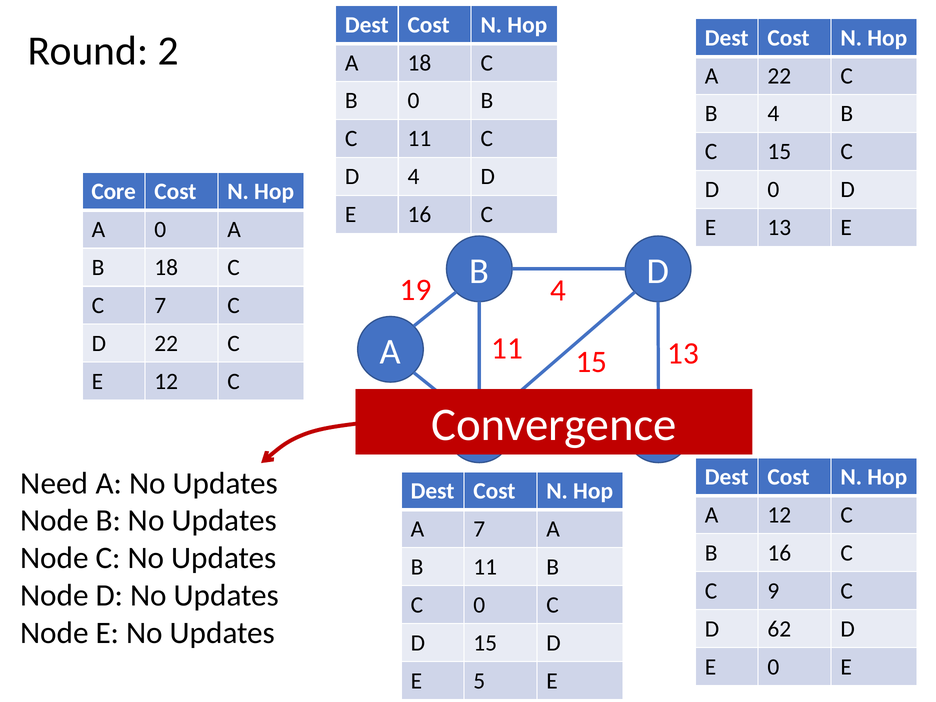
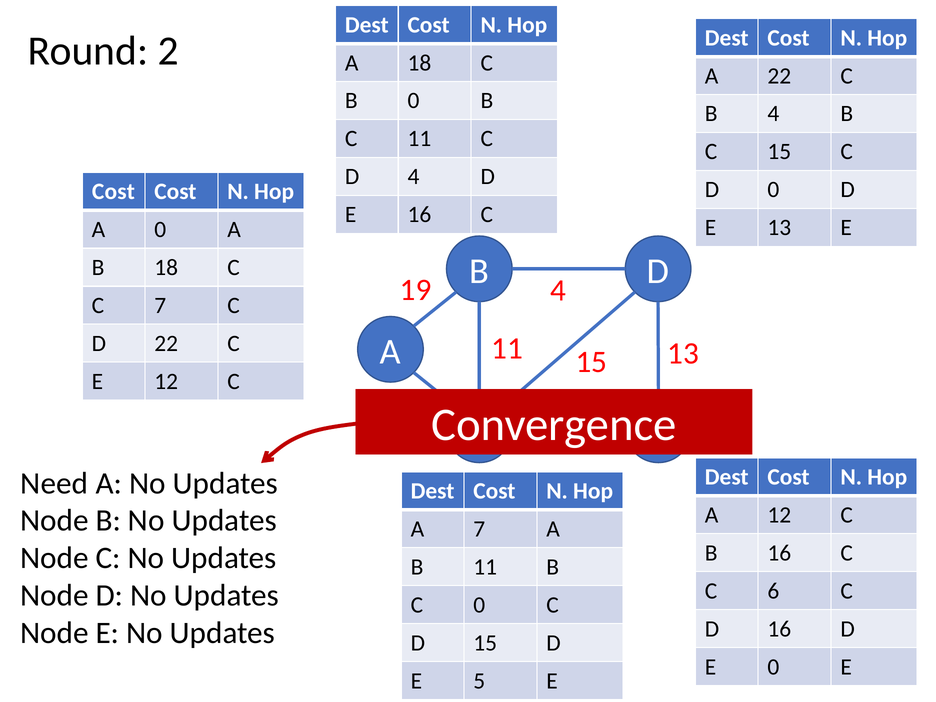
Core at (114, 192): Core -> Cost
9: 9 -> 6
D 62: 62 -> 16
